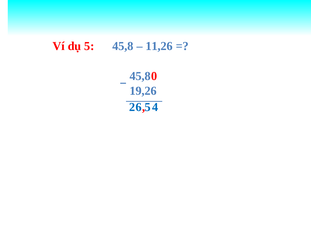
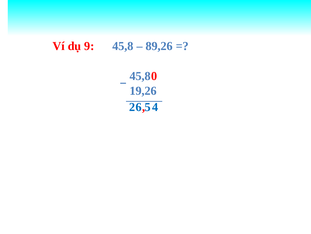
dụ 5: 5 -> 9
11,26: 11,26 -> 89,26
